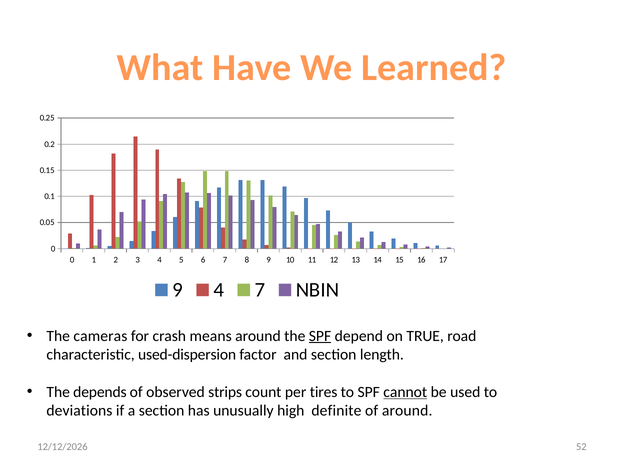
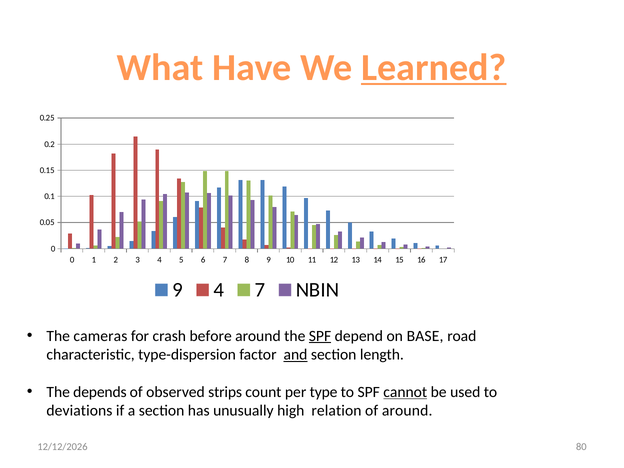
Learned underline: none -> present
means: means -> before
TRUE: TRUE -> BASE
used-dispersion: used-dispersion -> type-dispersion
and underline: none -> present
tires: tires -> type
definite: definite -> relation
52: 52 -> 80
